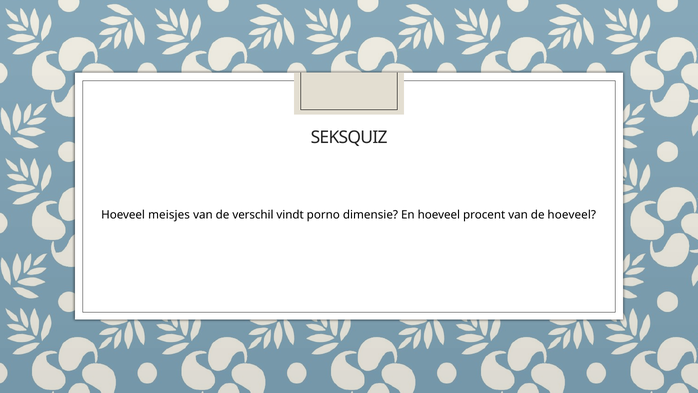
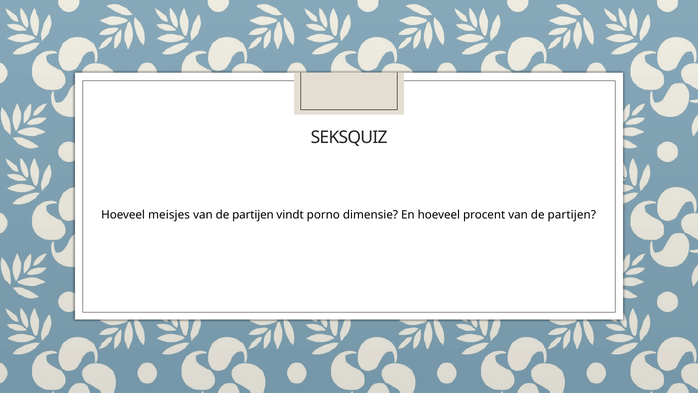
verschil at (253, 215): verschil -> partijen
procent van de hoeveel: hoeveel -> partijen
